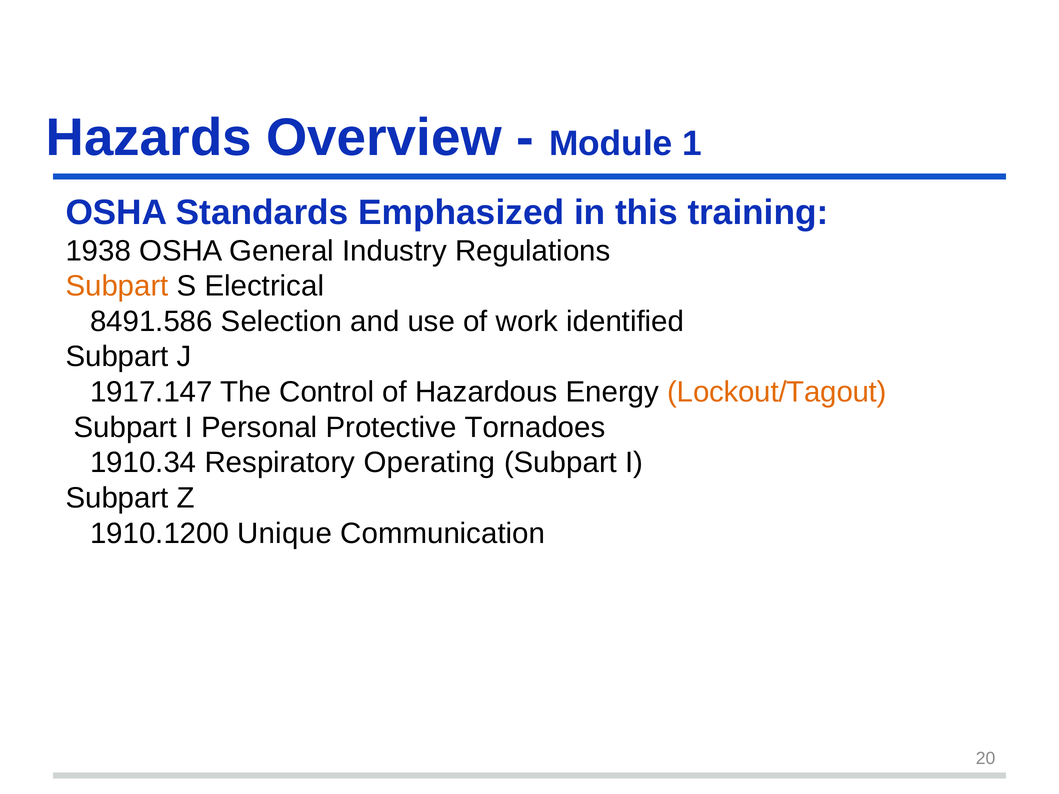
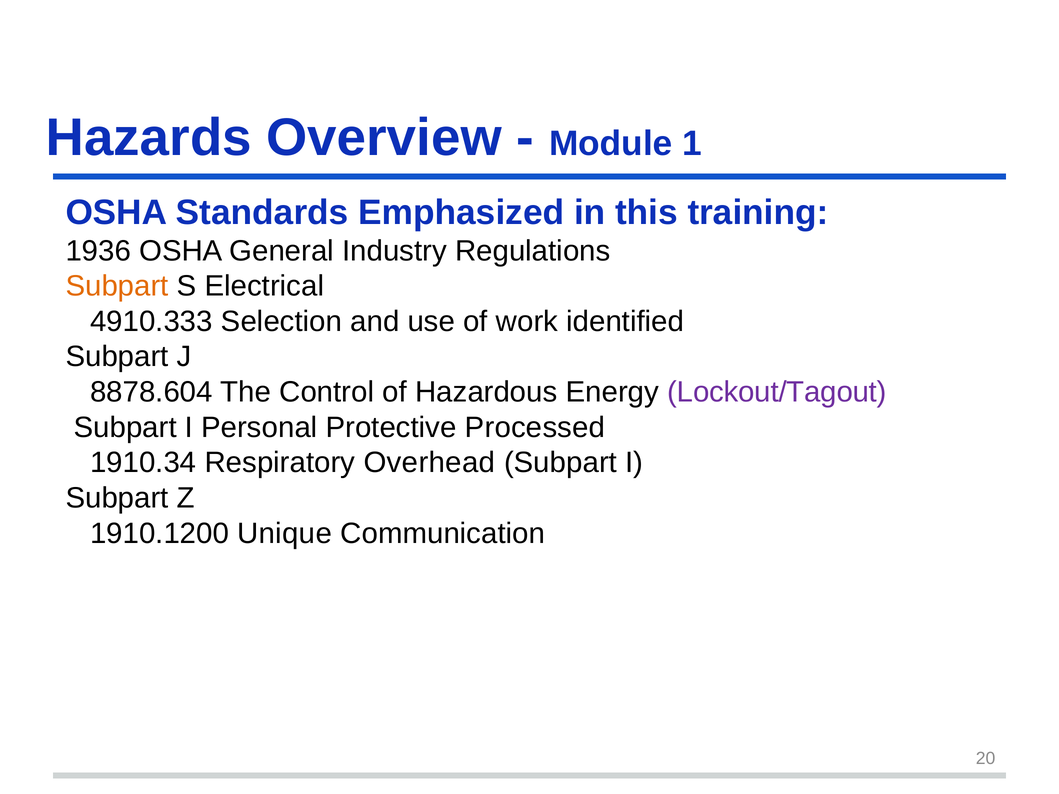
1938: 1938 -> 1936
8491.586: 8491.586 -> 4910.333
1917.147: 1917.147 -> 8878.604
Lockout/Tagout colour: orange -> purple
Tornadoes: Tornadoes -> Processed
Operating: Operating -> Overhead
